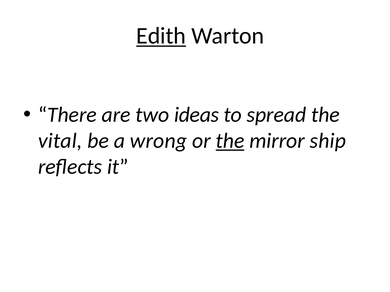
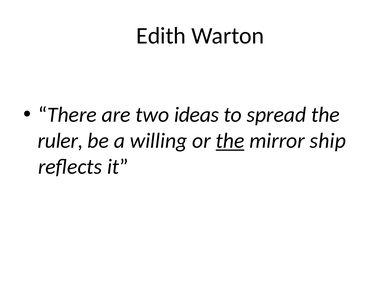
Edith underline: present -> none
vital: vital -> ruler
wrong: wrong -> willing
